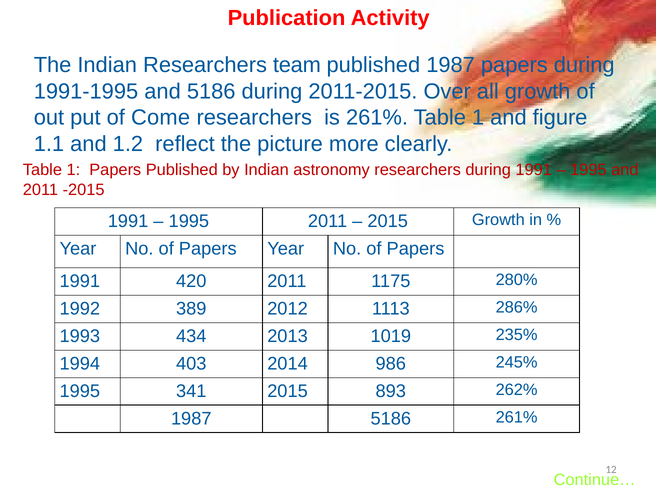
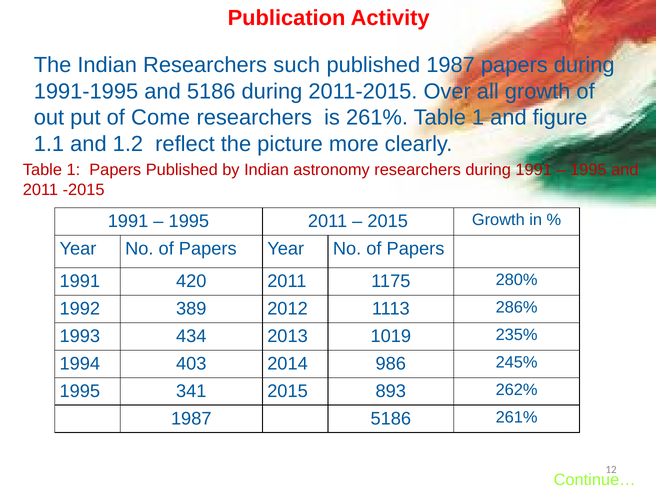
team: team -> such
